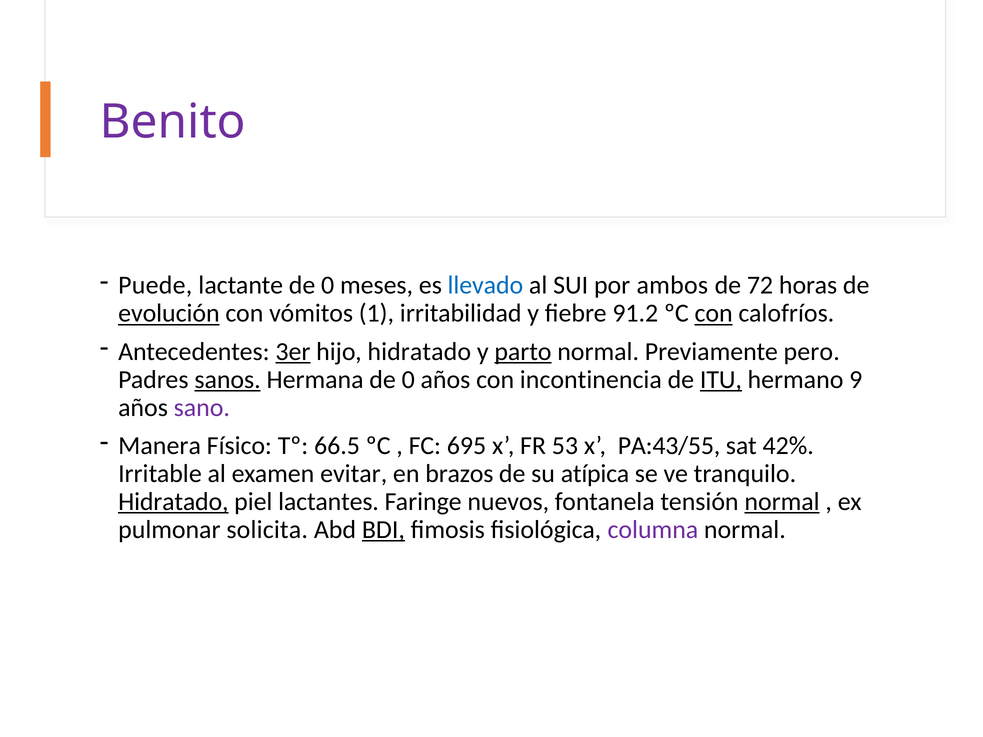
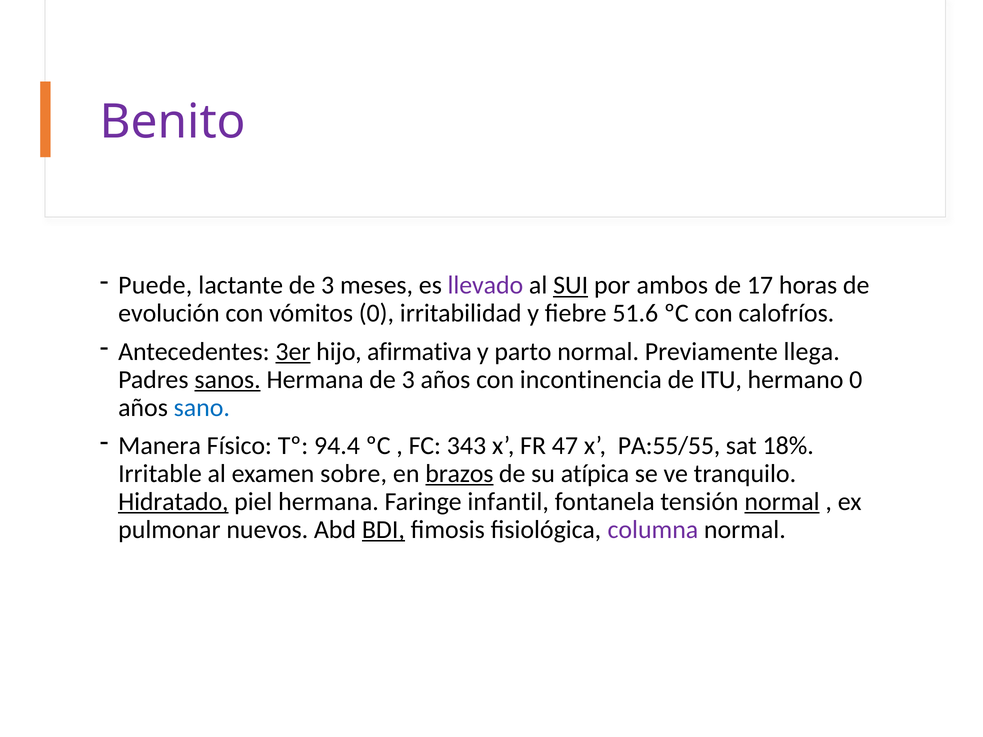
lactante de 0: 0 -> 3
llevado colour: blue -> purple
SUI underline: none -> present
72: 72 -> 17
evolución underline: present -> none
vómitos 1: 1 -> 0
91.2: 91.2 -> 51.6
con at (714, 314) underline: present -> none
hijo hidratado: hidratado -> afirmativa
parto underline: present -> none
pero: pero -> llega
Hermana de 0: 0 -> 3
ITU underline: present -> none
hermano 9: 9 -> 0
sano colour: purple -> blue
66.5: 66.5 -> 94.4
695: 695 -> 343
53: 53 -> 47
PA:43/55: PA:43/55 -> PA:55/55
42%: 42% -> 18%
evitar: evitar -> sobre
brazos underline: none -> present
piel lactantes: lactantes -> hermana
nuevos: nuevos -> infantil
solicita: solicita -> nuevos
